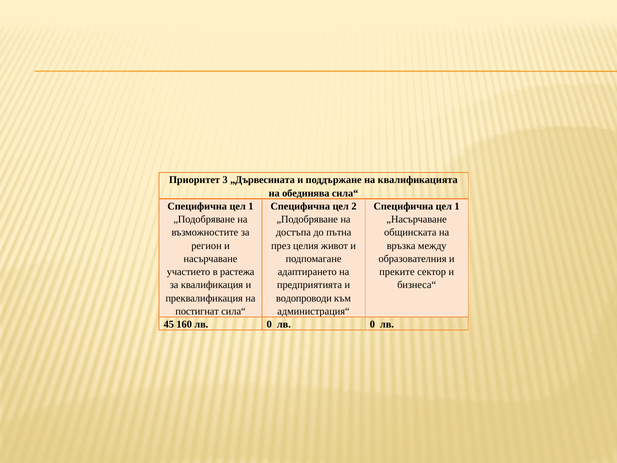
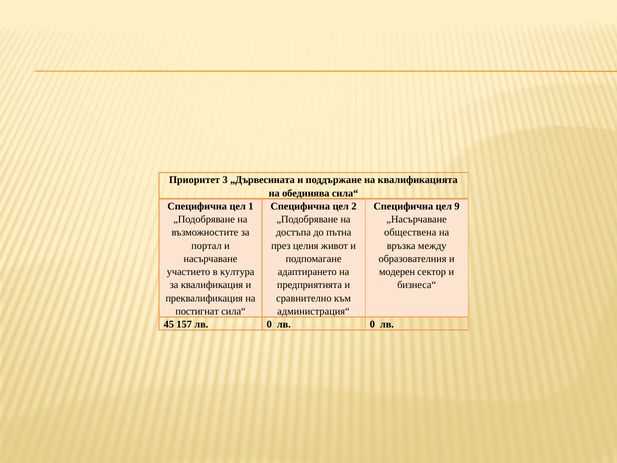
1 at (457, 206): 1 -> 9
общинската: общинската -> обществена
регион: регион -> портал
растежа: растежа -> култура
преките: преките -> модерен
водопроводи: водопроводи -> сравнително
160: 160 -> 157
